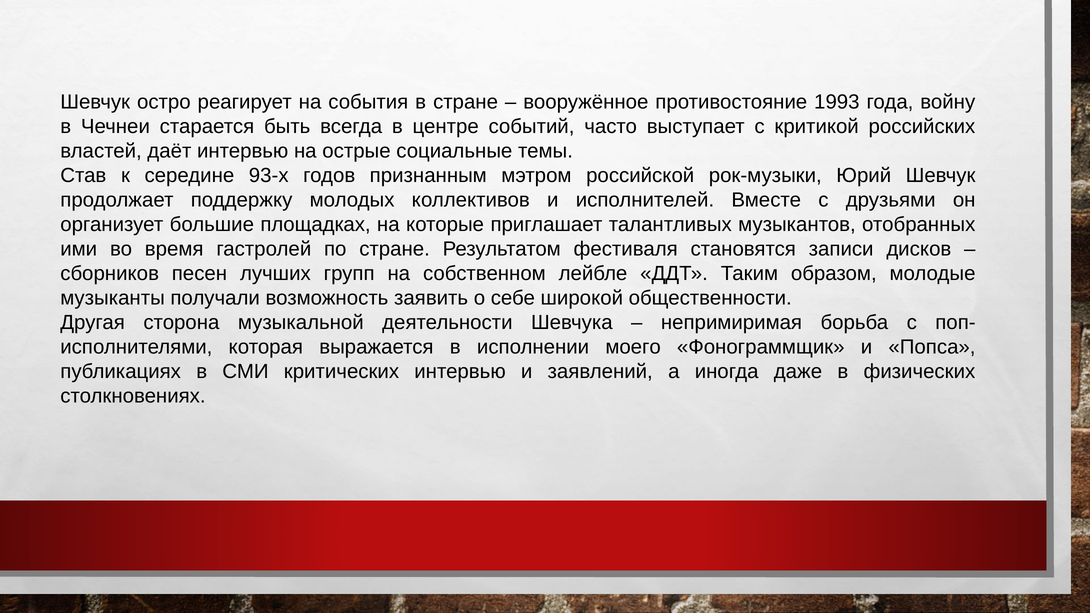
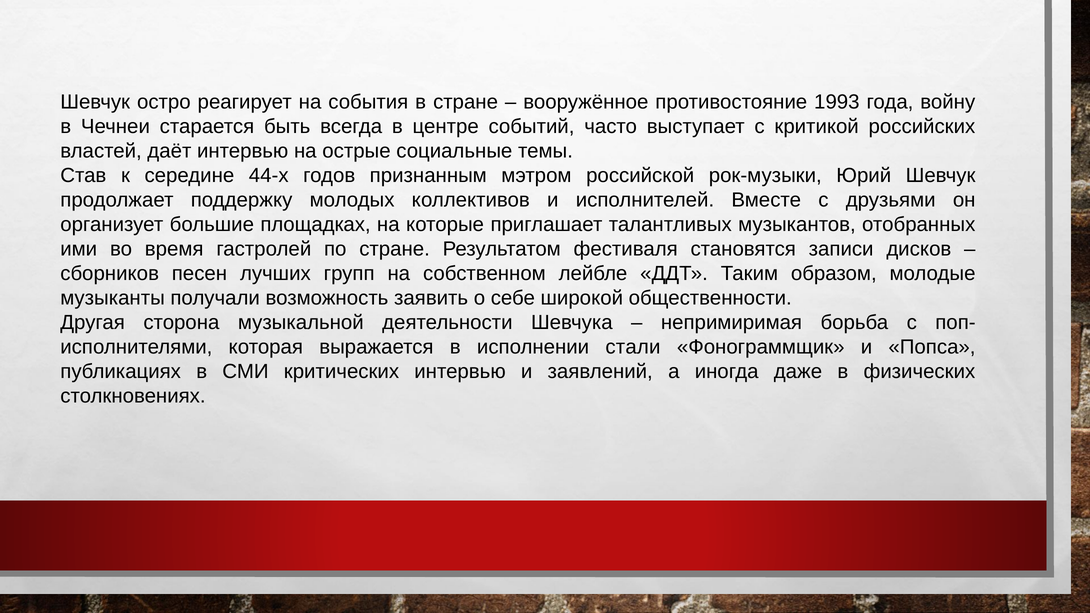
93-х: 93-х -> 44-х
моего: моего -> стали
